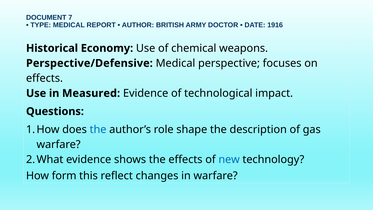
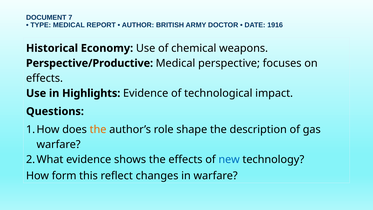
Perspective/Defensive: Perspective/Defensive -> Perspective/Productive
Measured: Measured -> Highlights
the at (98, 129) colour: blue -> orange
